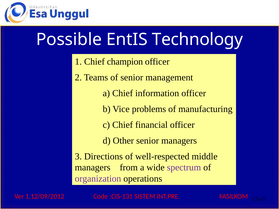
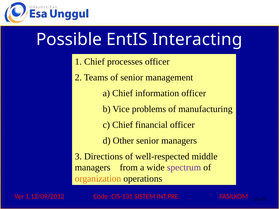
Technology: Technology -> Interacting
champion: champion -> processes
organization colour: purple -> orange
